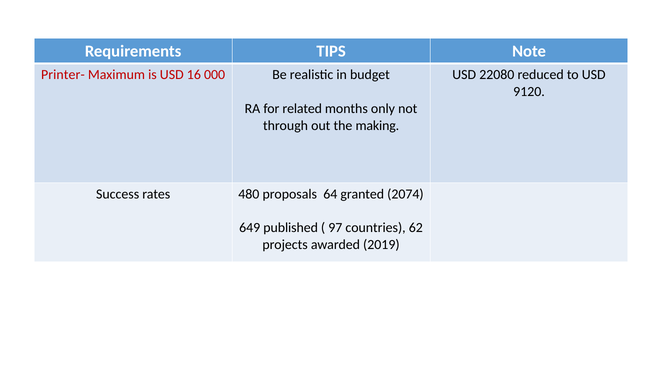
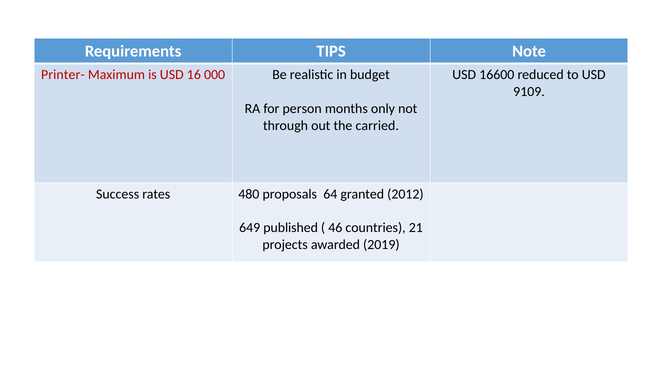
22080: 22080 -> 16600
9120: 9120 -> 9109
related: related -> person
making: making -> carried
2074: 2074 -> 2012
97: 97 -> 46
62: 62 -> 21
